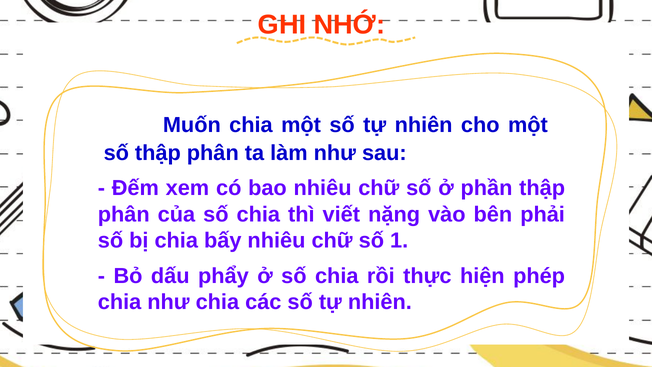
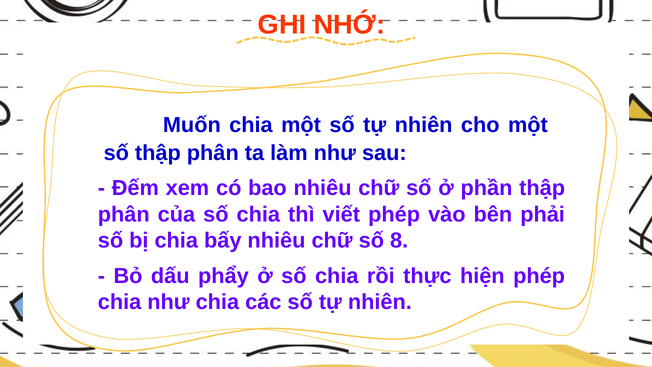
viết nặng: nặng -> phép
1: 1 -> 8
